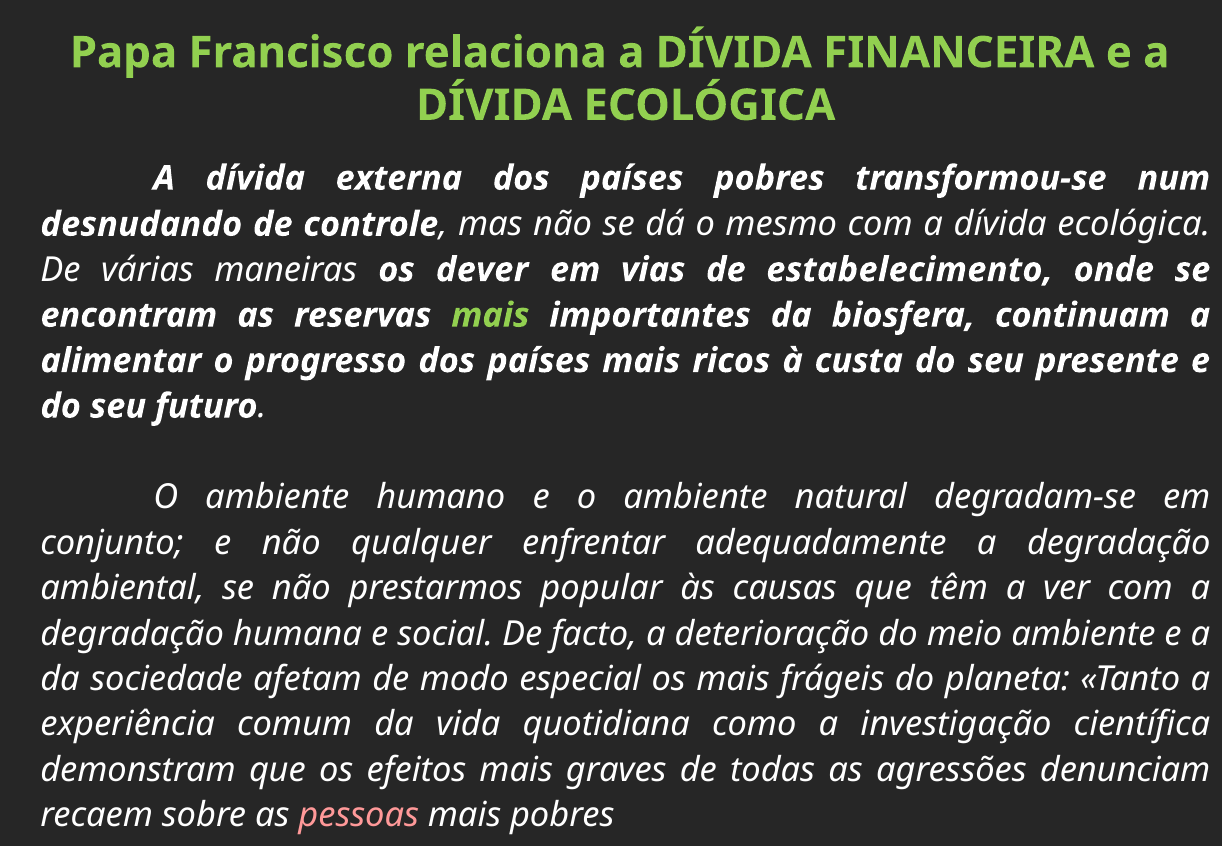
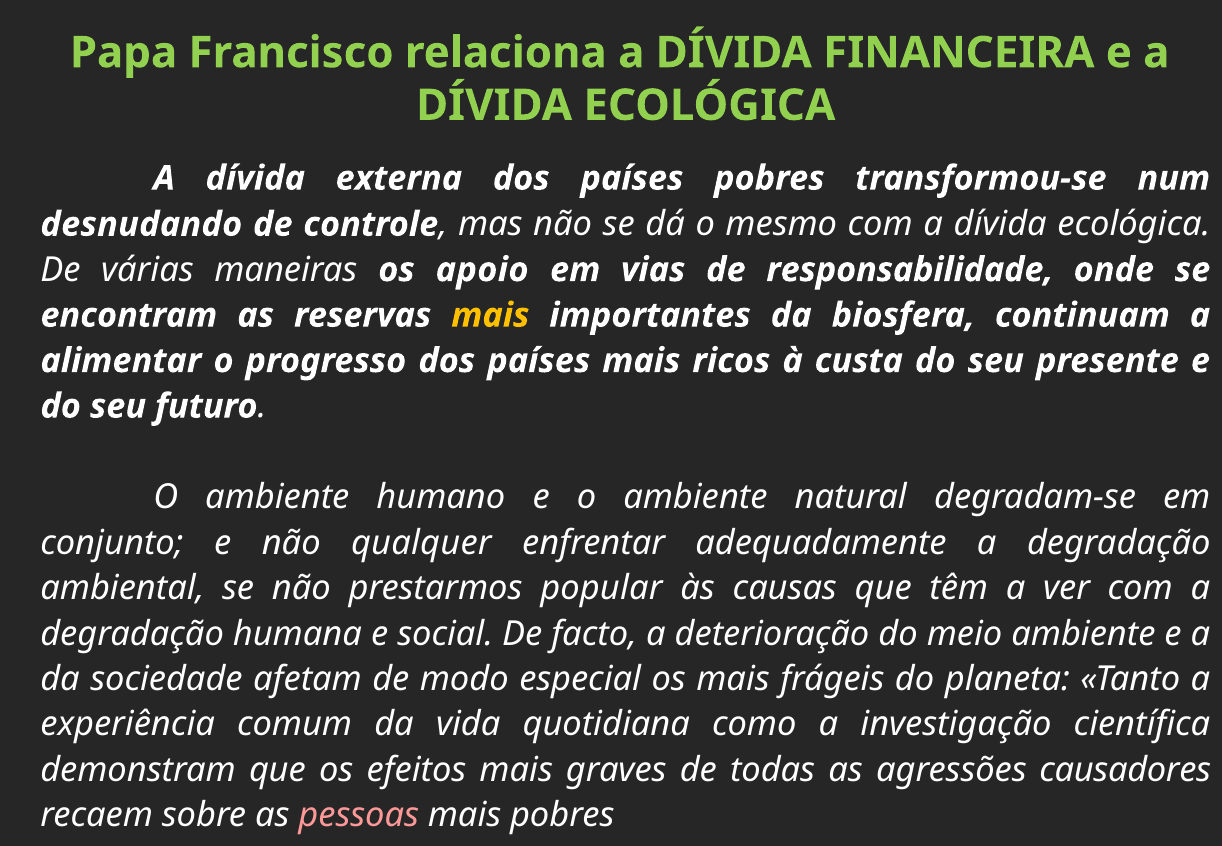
dever: dever -> apoio
estabelecimento: estabelecimento -> responsabilidade
mais at (490, 315) colour: light green -> yellow
denunciam: denunciam -> causadores
